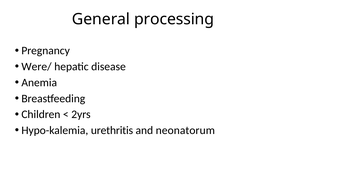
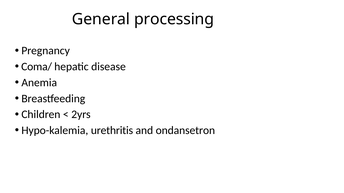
Were/: Were/ -> Coma/
neonatorum: neonatorum -> ondansetron
